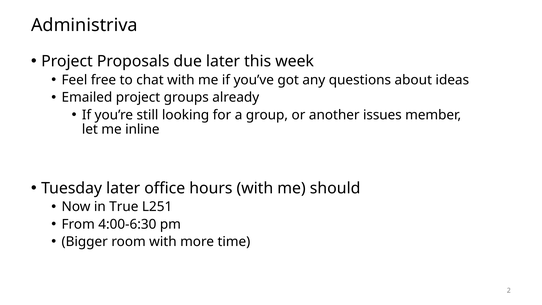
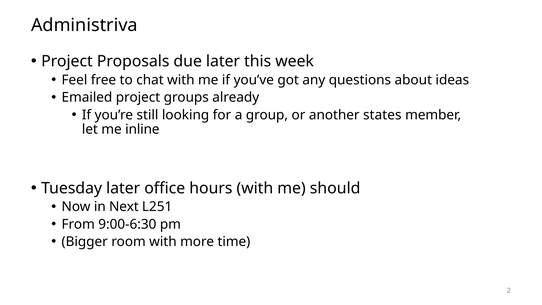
issues: issues -> states
True: True -> Next
4:00-6:30: 4:00-6:30 -> 9:00-6:30
